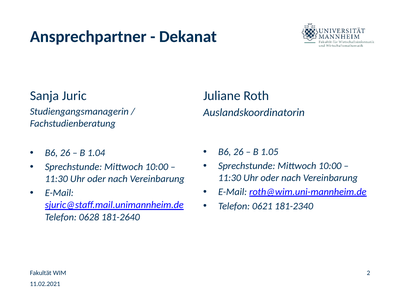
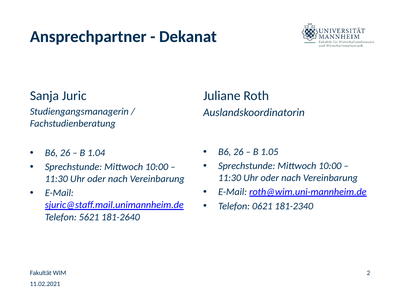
0628: 0628 -> 5621
